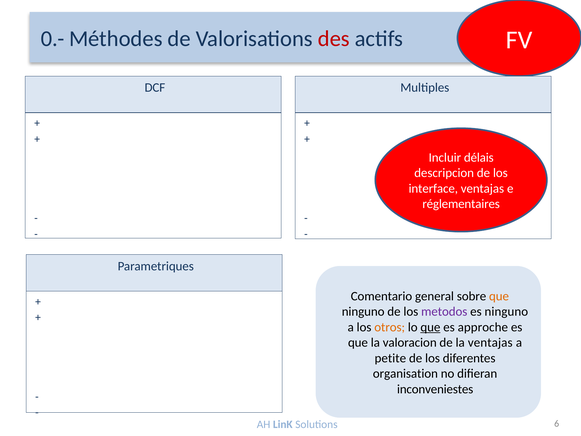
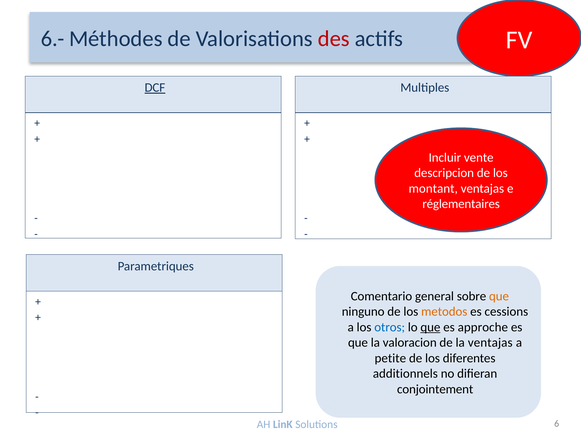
0.-: 0.- -> 6.-
DCF underline: none -> present
délais: délais -> vente
interface: interface -> montant
metodos colour: purple -> orange
es ninguno: ninguno -> cessions
otros colour: orange -> blue
organisation: organisation -> additionnels
inconveniestes: inconveniestes -> conjointement
